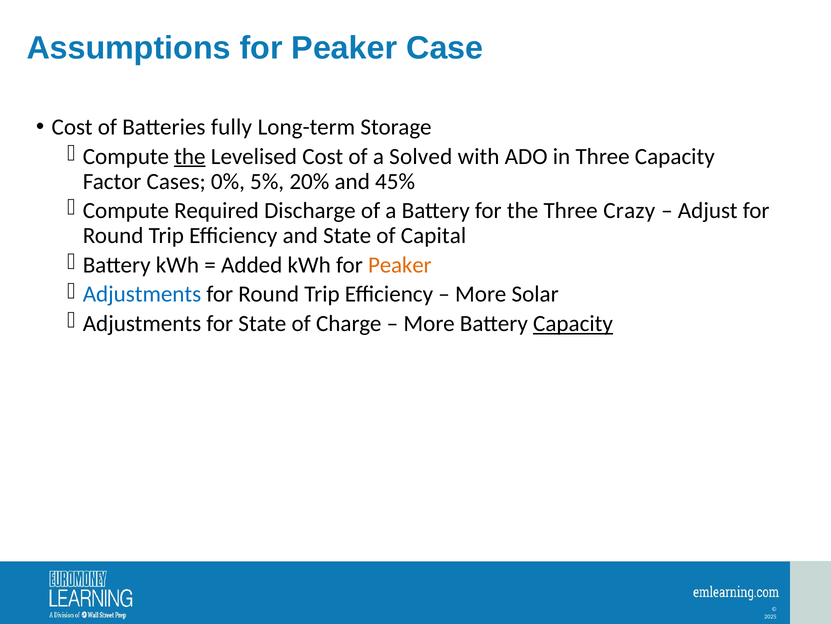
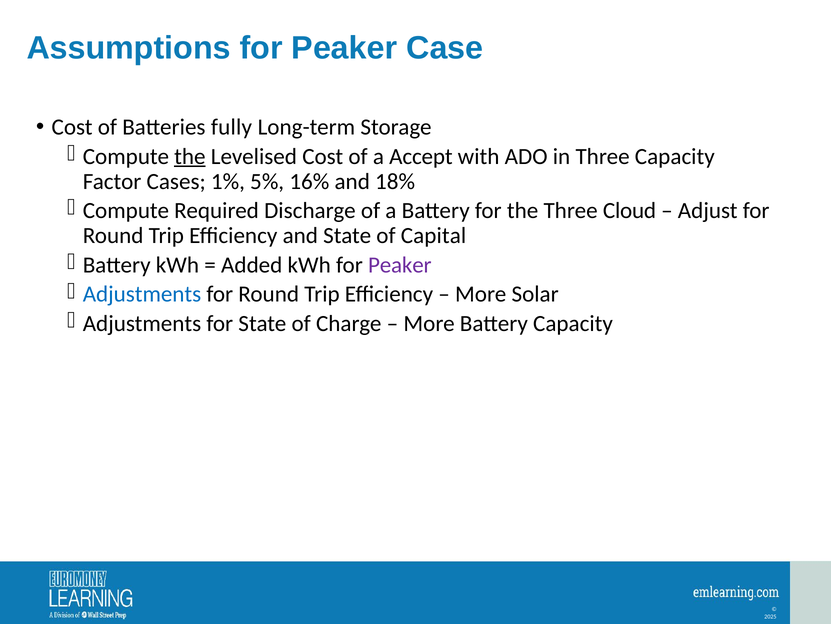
Solved: Solved -> Accept
0%: 0% -> 1%
20%: 20% -> 16%
45%: 45% -> 18%
Crazy: Crazy -> Cloud
Peaker at (400, 265) colour: orange -> purple
Capacity at (573, 323) underline: present -> none
